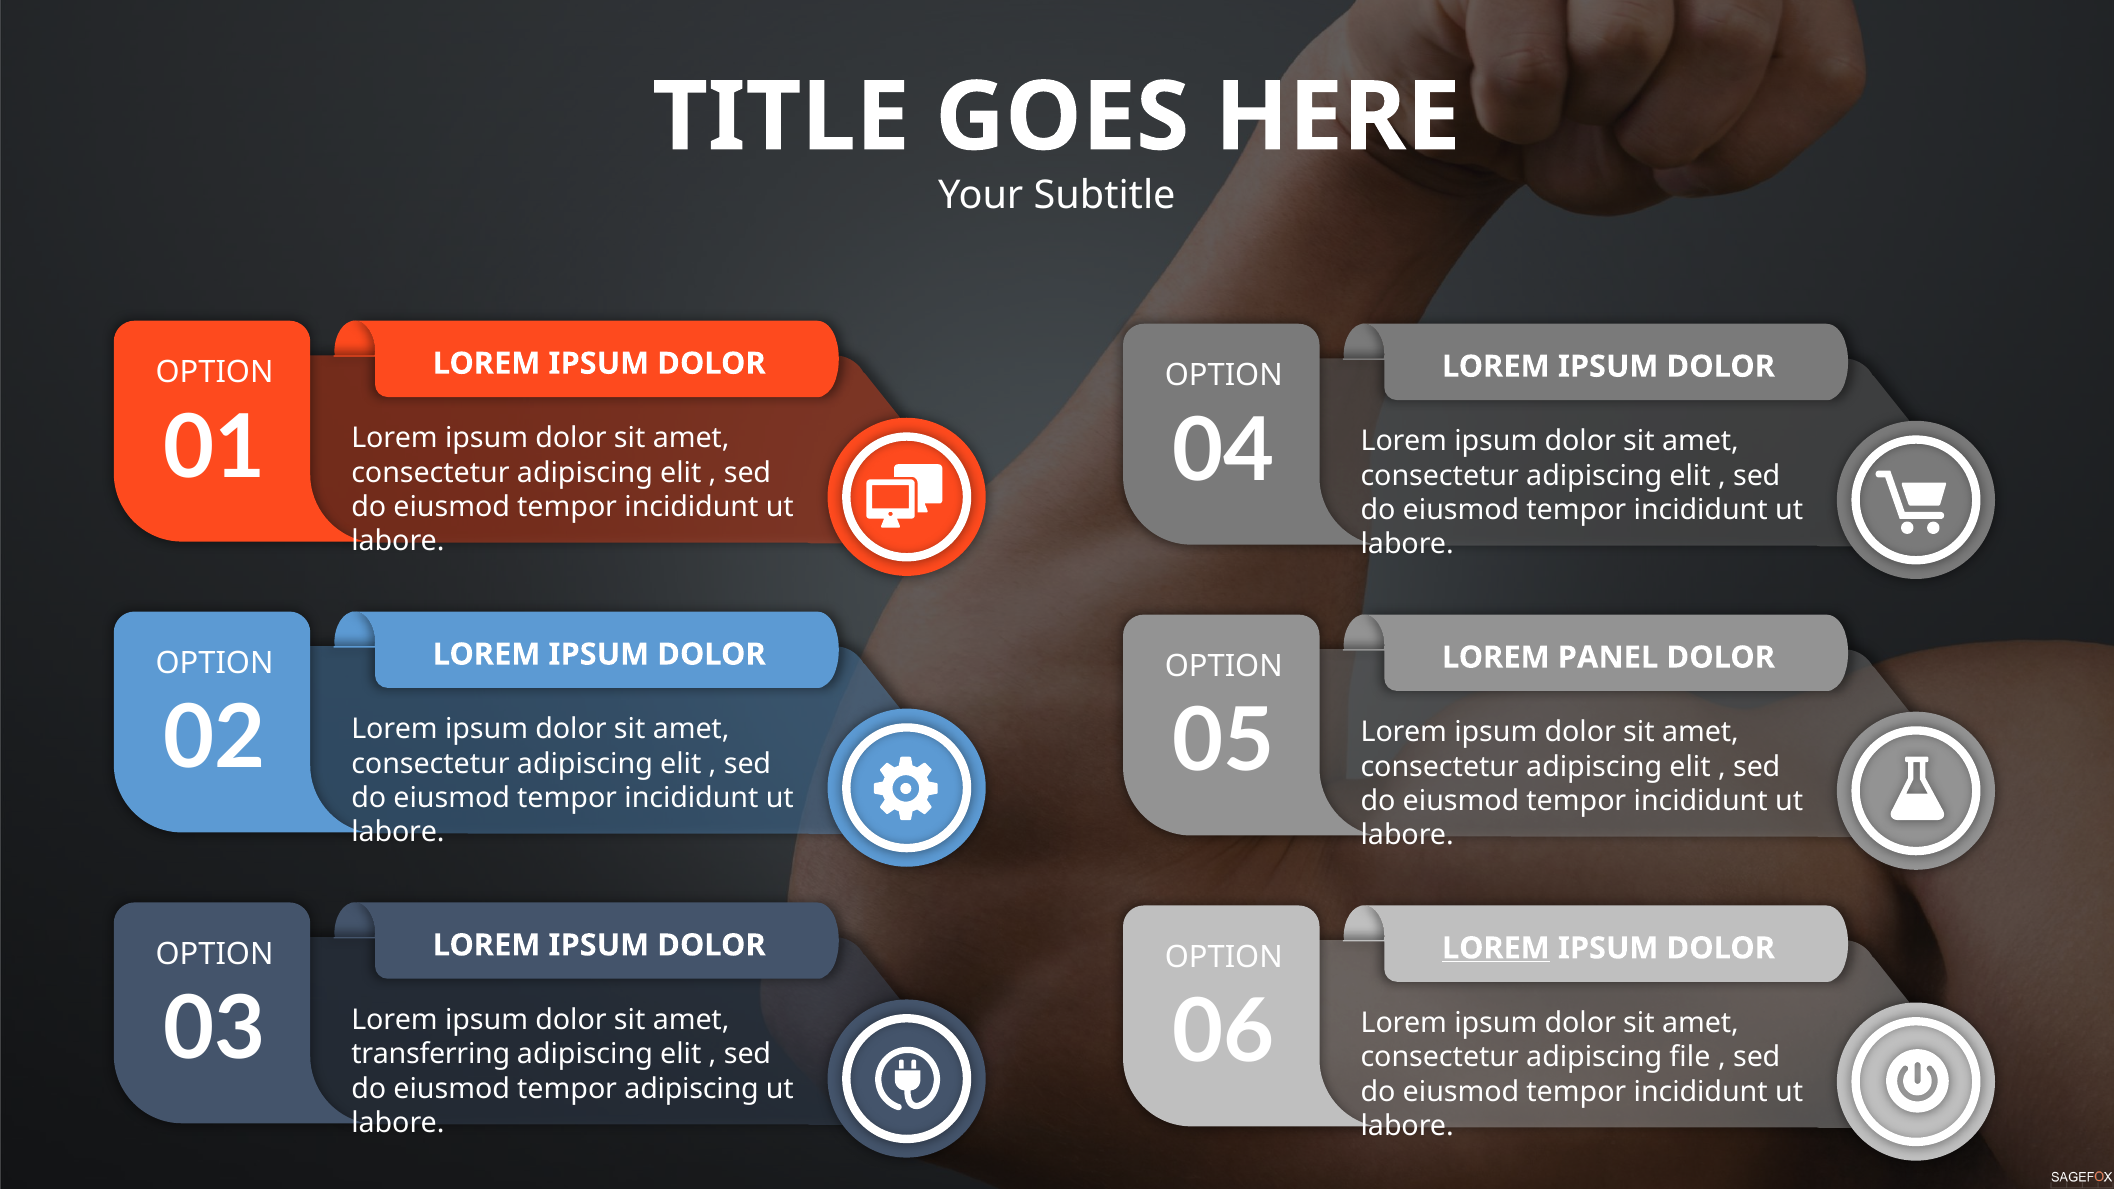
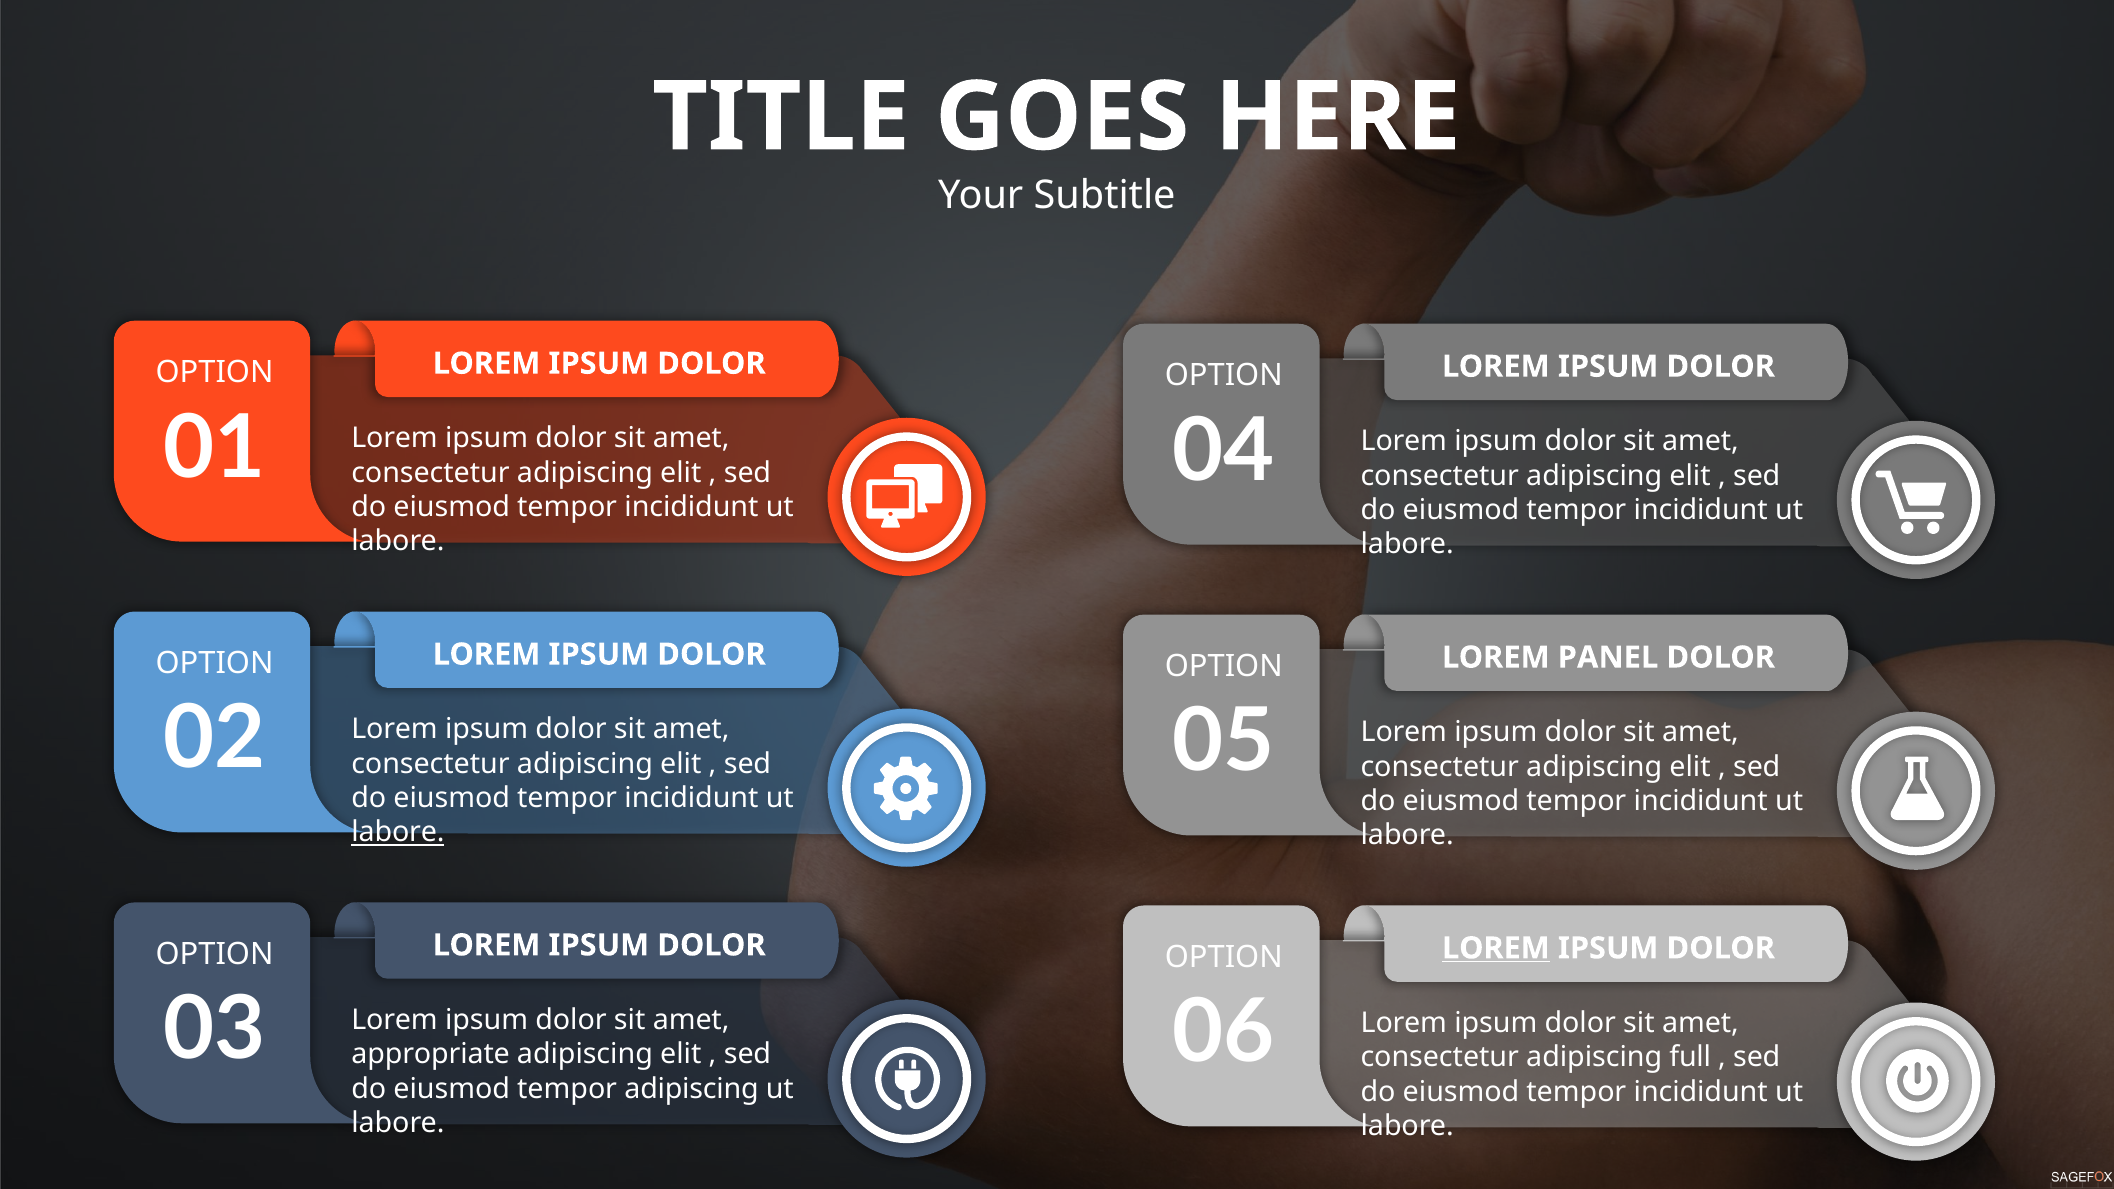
labore at (398, 832) underline: none -> present
transferring: transferring -> appropriate
file: file -> full
